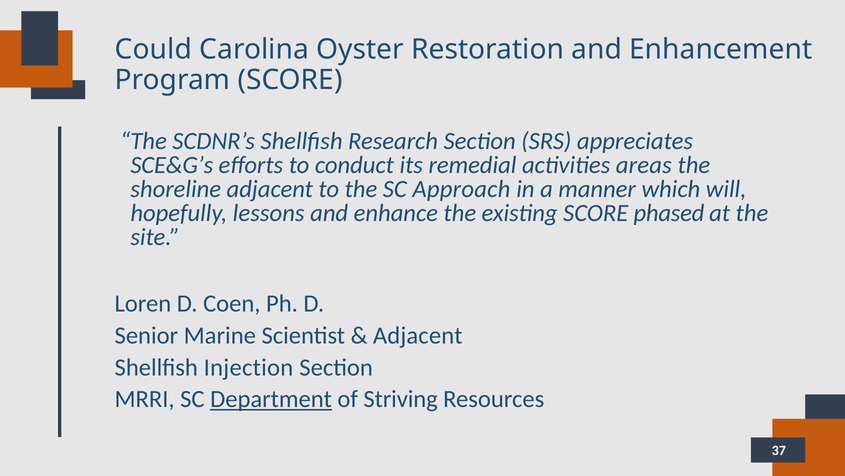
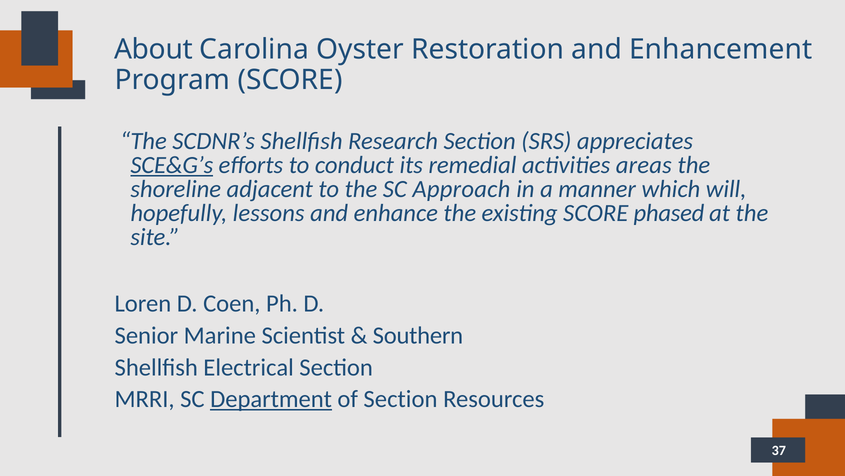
Could: Could -> About
SCE&G’s underline: none -> present
Adjacent at (418, 335): Adjacent -> Southern
Injection: Injection -> Electrical
of Striving: Striving -> Section
